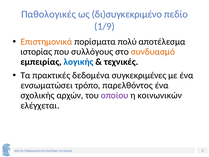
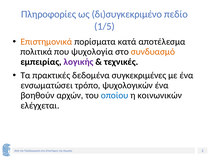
Παθολογικές: Παθολογικές -> Πληροφορίες
1/9: 1/9 -> 1/5
πολύ: πολύ -> κατά
ιστορίας: ιστορίας -> πολιτικά
συλλόγους: συλλόγους -> ψυχολογία
λογικής colour: blue -> purple
παρελθόντος: παρελθόντος -> ψυχολογικών
σχολικής: σχολικής -> βοηθούν
οποίου colour: purple -> blue
